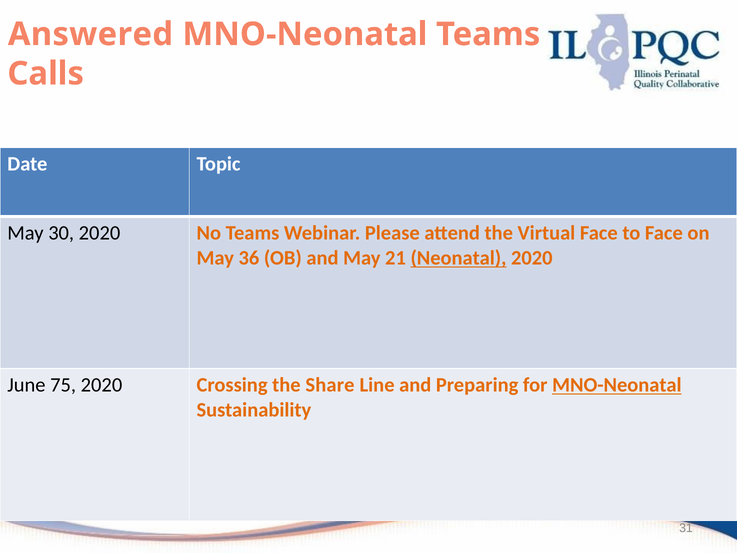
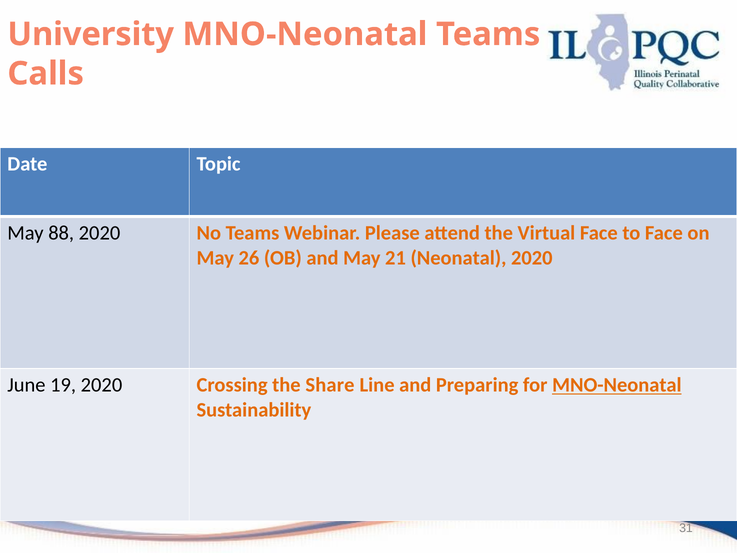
Answered: Answered -> University
30: 30 -> 88
36: 36 -> 26
Neonatal underline: present -> none
75: 75 -> 19
